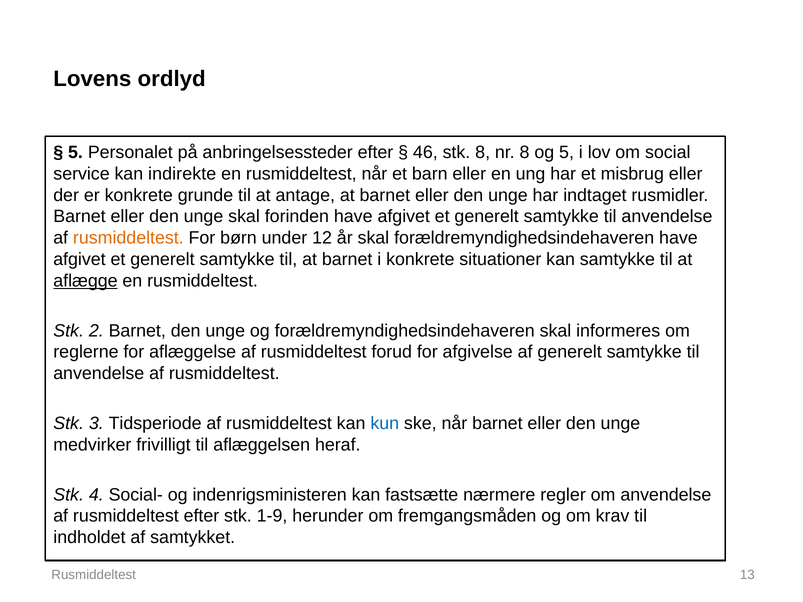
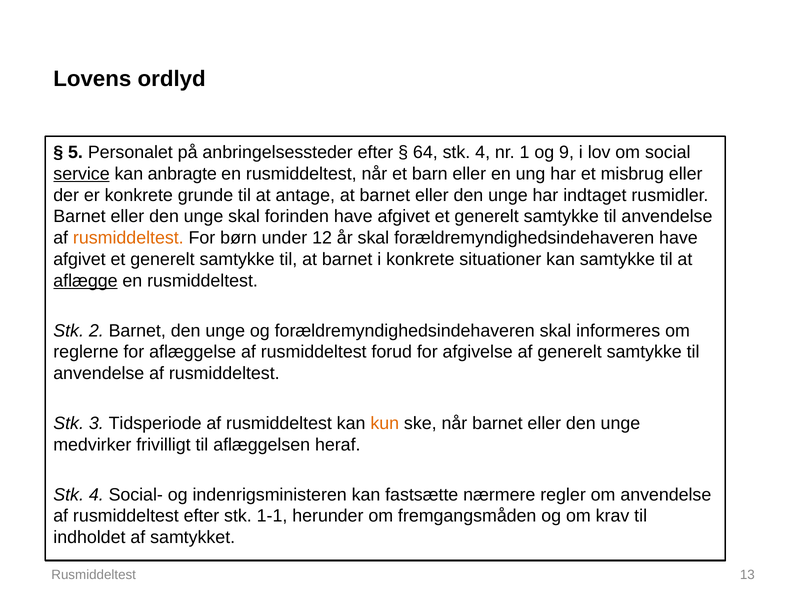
46: 46 -> 64
8 at (483, 152): 8 -> 4
nr 8: 8 -> 1
og 5: 5 -> 9
service underline: none -> present
indirekte: indirekte -> anbragte
kun colour: blue -> orange
1-9: 1-9 -> 1-1
